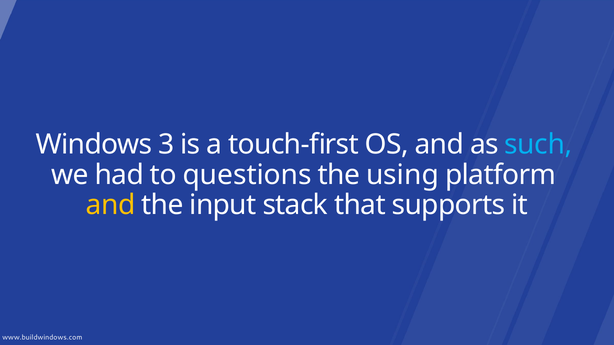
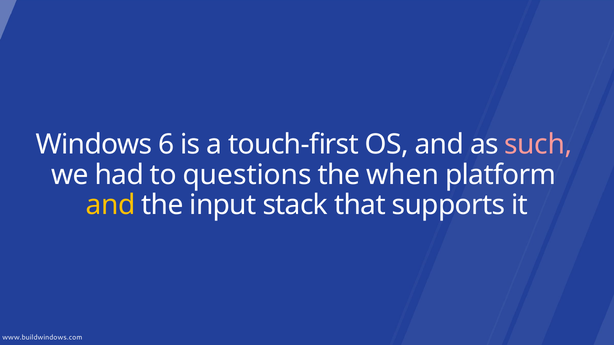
3: 3 -> 6
such colour: light blue -> pink
using: using -> when
